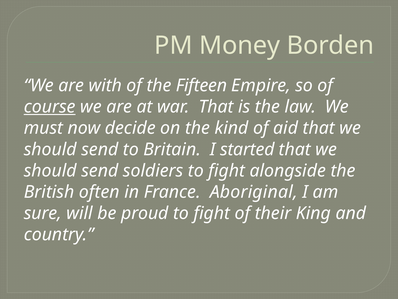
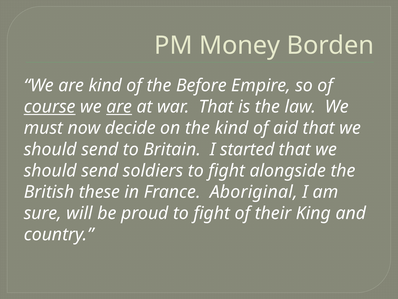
are with: with -> kind
Fifteen: Fifteen -> Before
are at (119, 107) underline: none -> present
often: often -> these
